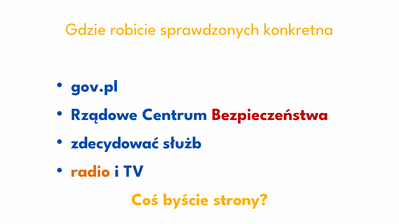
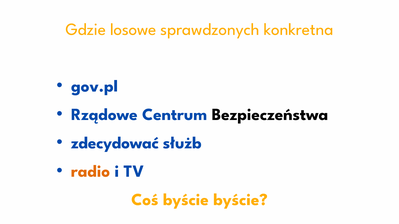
robicie: robicie -> losowe
Bezpieczeństwa colour: red -> black
byście strony: strony -> byście
